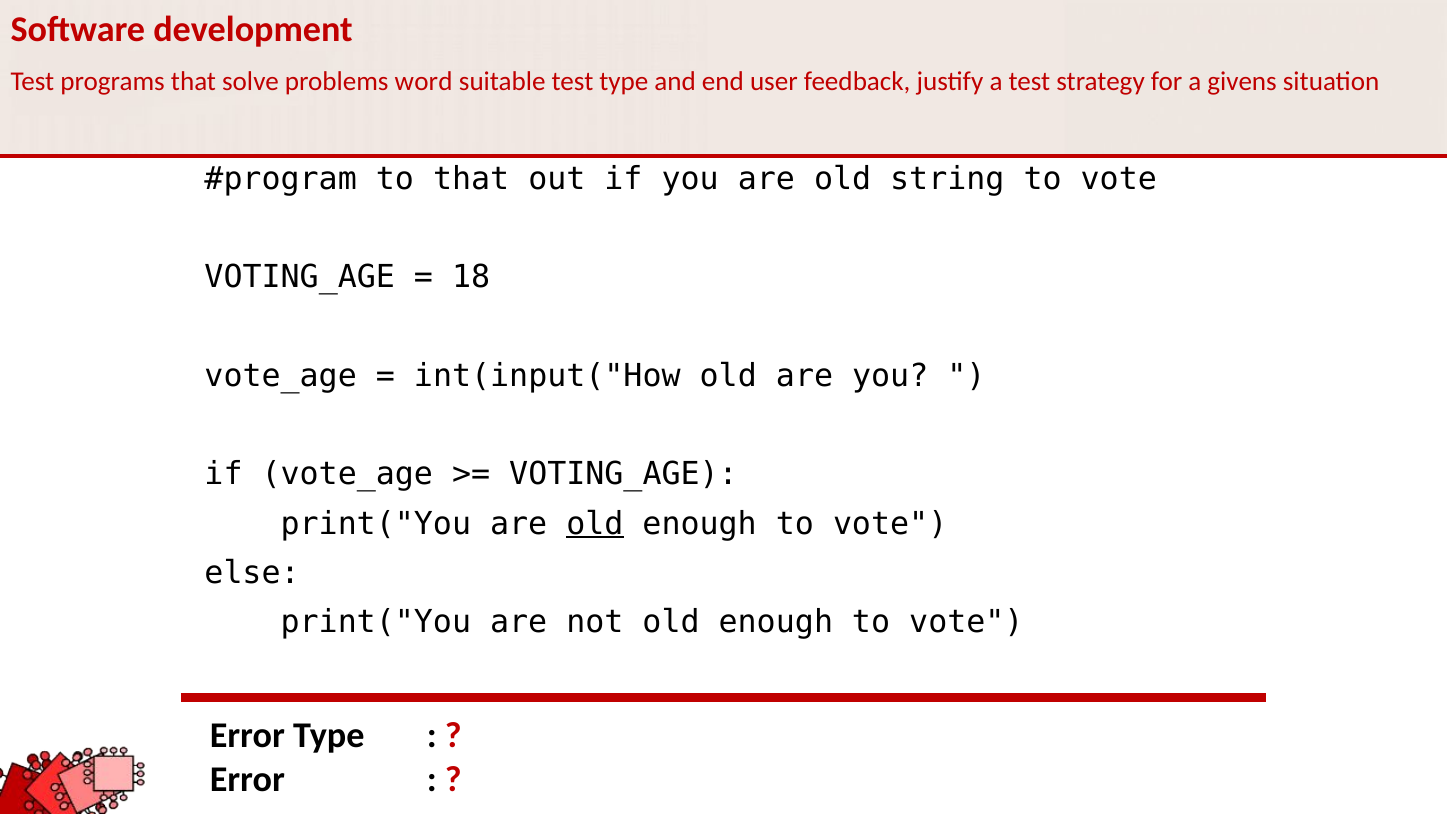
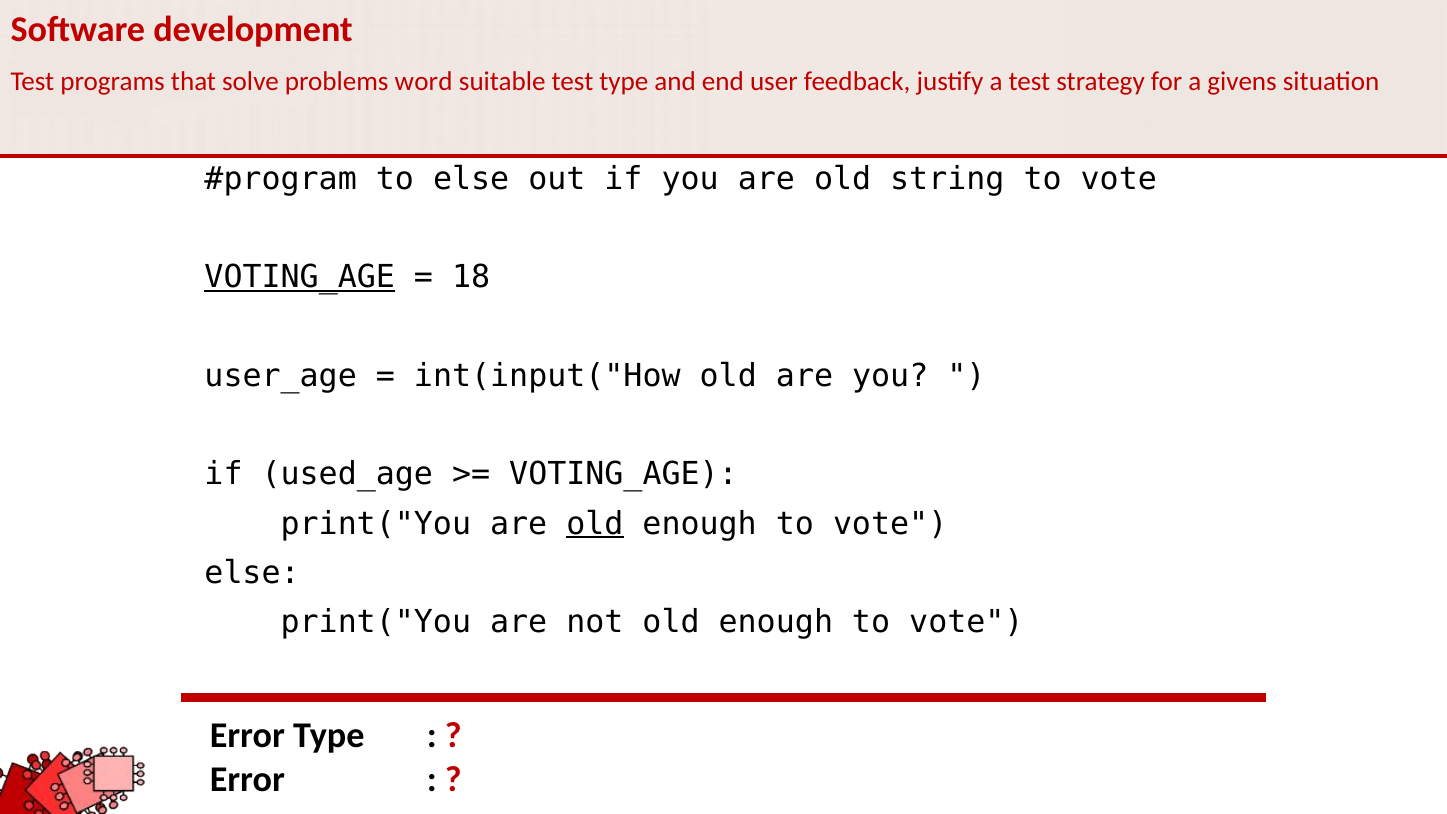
to that: that -> else
VOTING_AGE at (300, 277) underline: none -> present
vote_age at (281, 376): vote_age -> user_age
if vote_age: vote_age -> used_age
